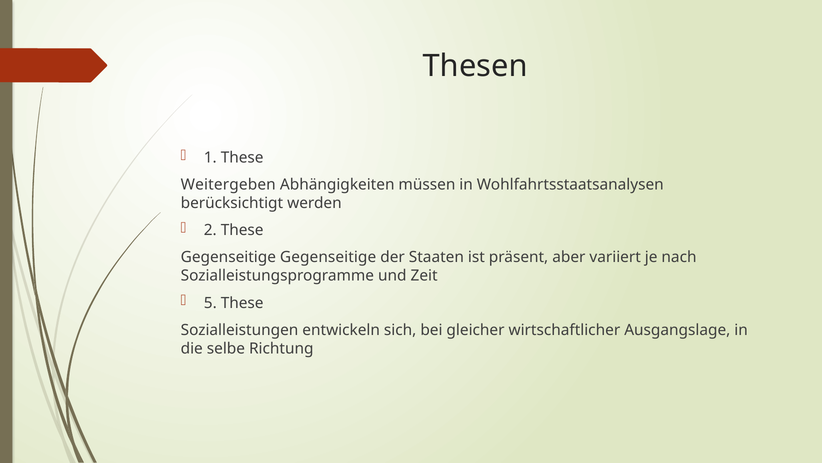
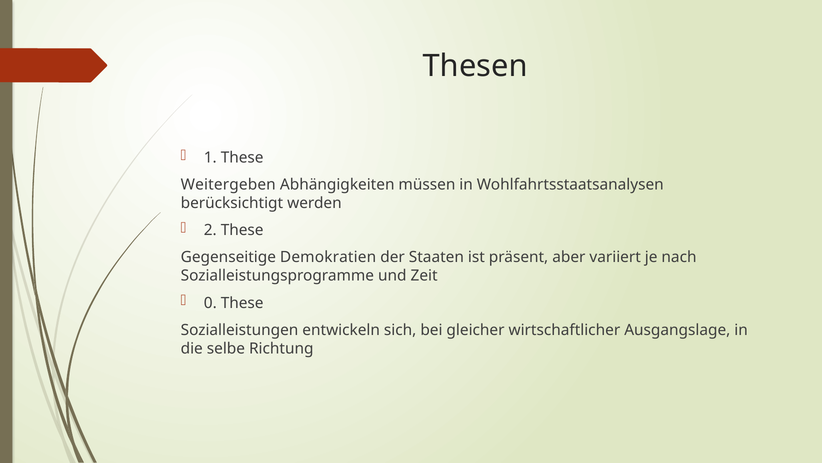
Gegenseitige Gegenseitige: Gegenseitige -> Demokratien
5: 5 -> 0
